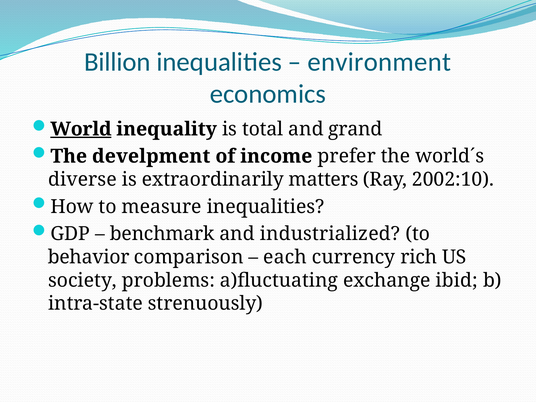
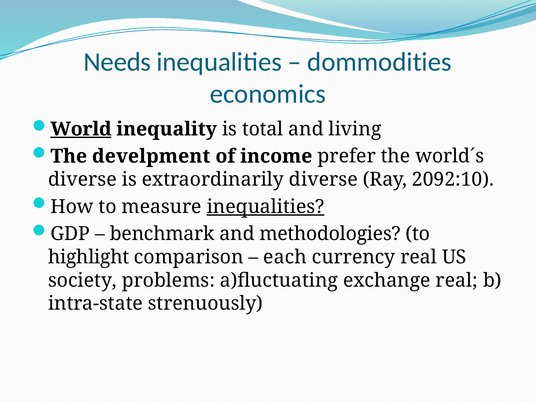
Billion: Billion -> Needs
environment: environment -> dommodities
grand: grand -> living
extraordinarily matters: matters -> diverse
2002:10: 2002:10 -> 2092:10
inequalities at (266, 207) underline: none -> present
industrialized: industrialized -> methodologies
behavior: behavior -> highlight
currency rich: rich -> real
exchange ibid: ibid -> real
